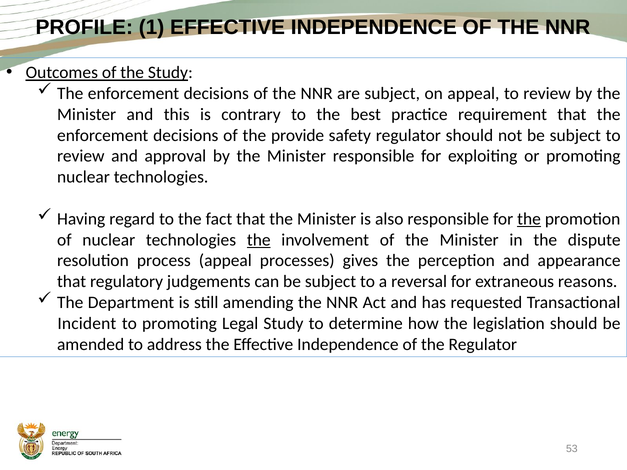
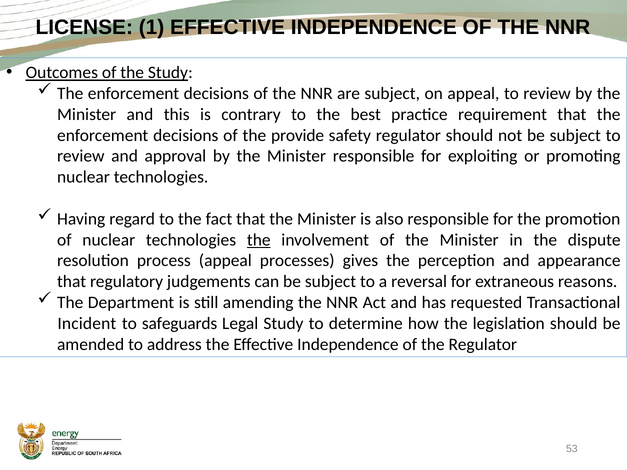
PROFILE: PROFILE -> LICENSE
the at (529, 219) underline: present -> none
to promoting: promoting -> safeguards
